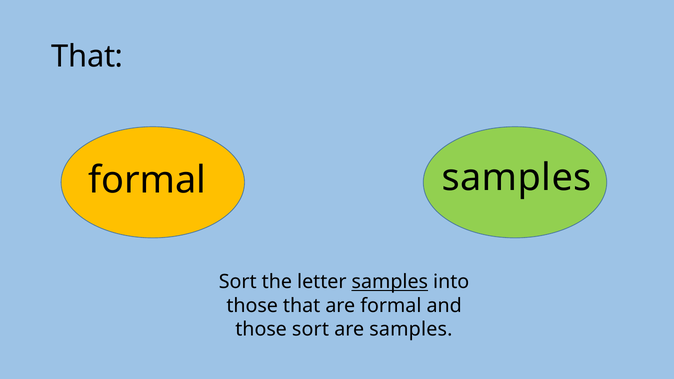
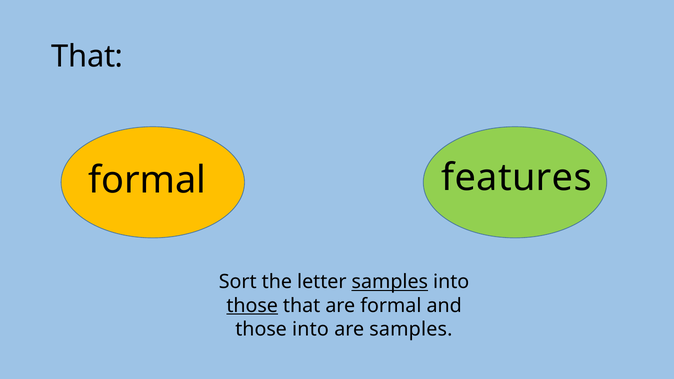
formal samples: samples -> features
those at (252, 306) underline: none -> present
those sort: sort -> into
